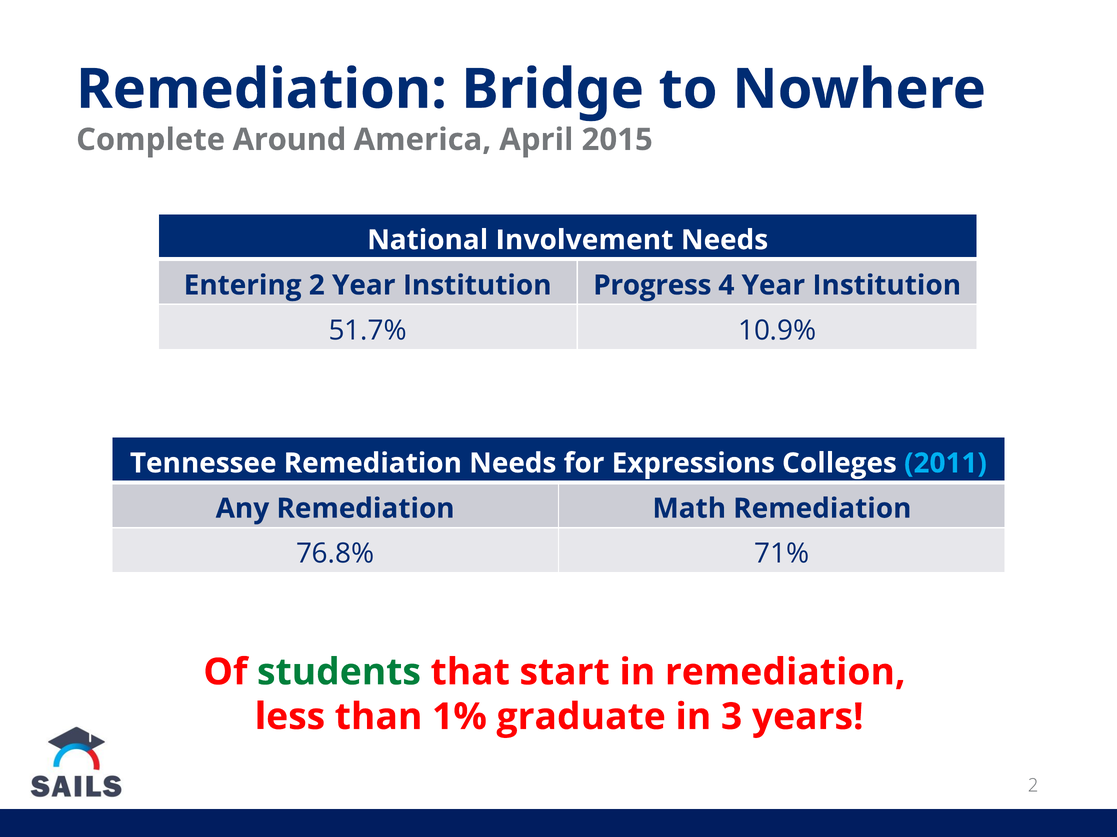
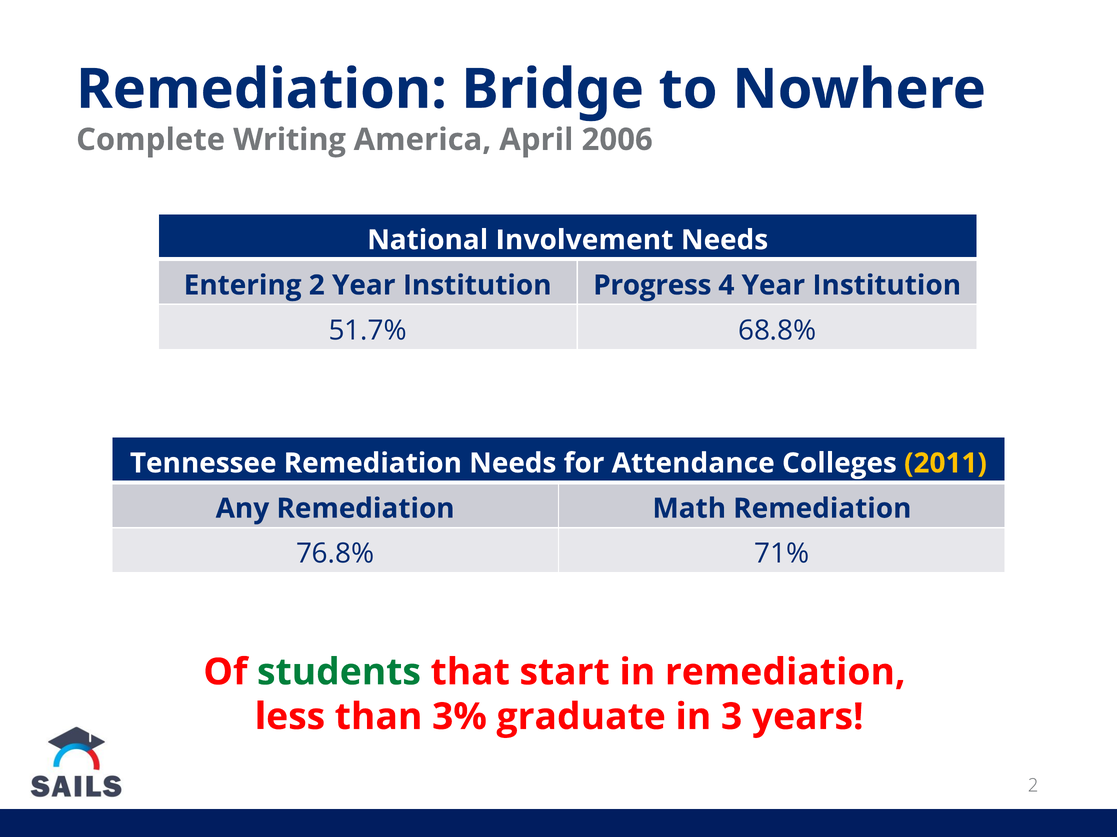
Around: Around -> Writing
2015: 2015 -> 2006
10.9%: 10.9% -> 68.8%
Expressions: Expressions -> Attendance
2011 colour: light blue -> yellow
1%: 1% -> 3%
